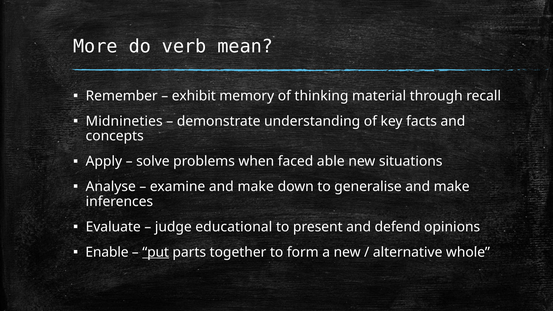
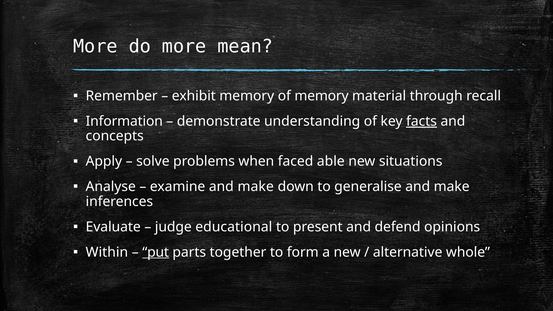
do verb: verb -> more
of thinking: thinking -> memory
Midnineties: Midnineties -> Information
facts underline: none -> present
Enable: Enable -> Within
